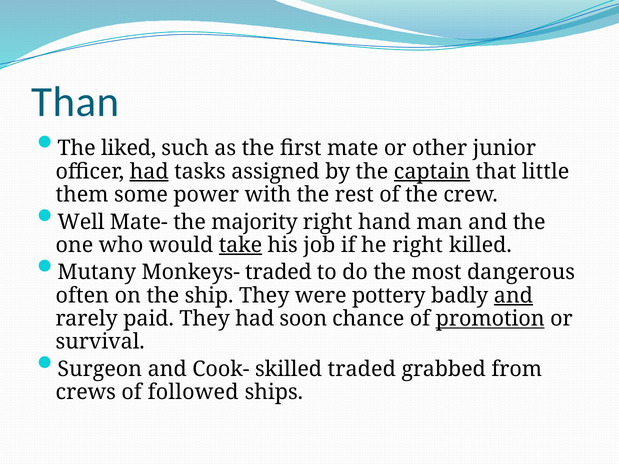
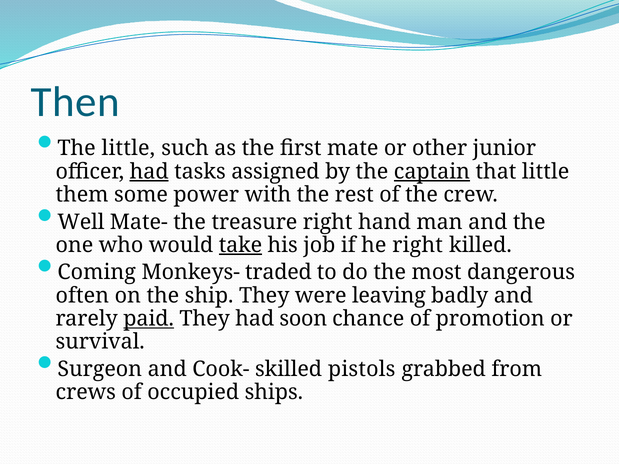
Than: Than -> Then
The liked: liked -> little
majority: majority -> treasure
Mutany: Mutany -> Coming
pottery: pottery -> leaving
and at (513, 296) underline: present -> none
paid underline: none -> present
promotion underline: present -> none
skilled traded: traded -> pistols
followed: followed -> occupied
